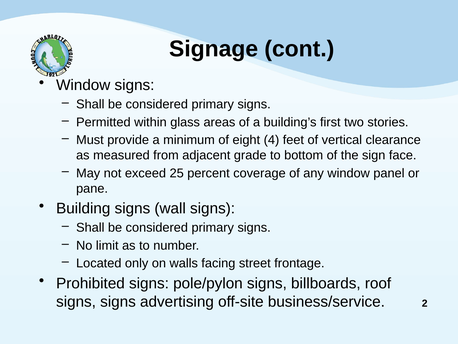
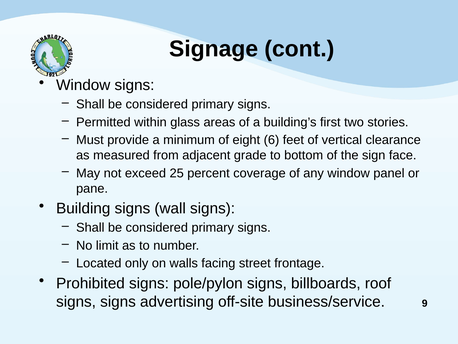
4: 4 -> 6
2: 2 -> 9
